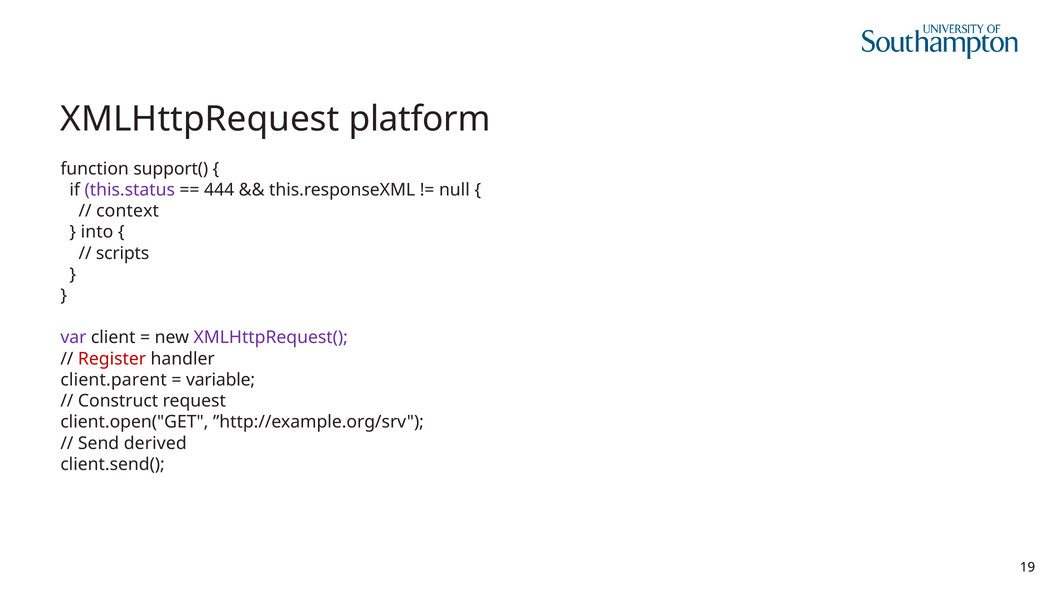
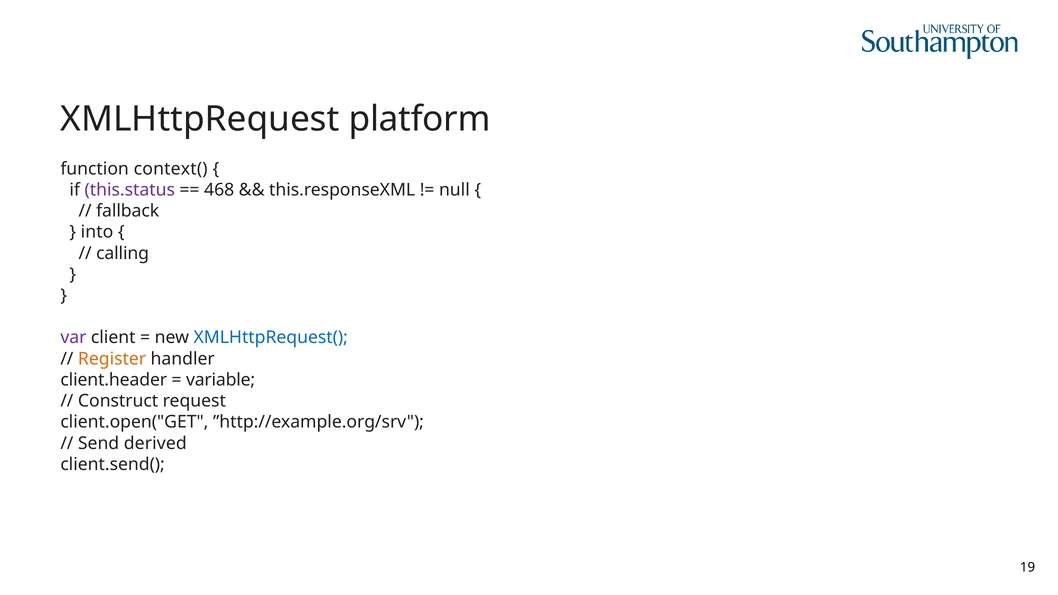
support(: support( -> context(
444: 444 -> 468
context: context -> fallback
scripts: scripts -> calling
XMLHttpRequest( colour: purple -> blue
Register colour: red -> orange
client.parent: client.parent -> client.header
